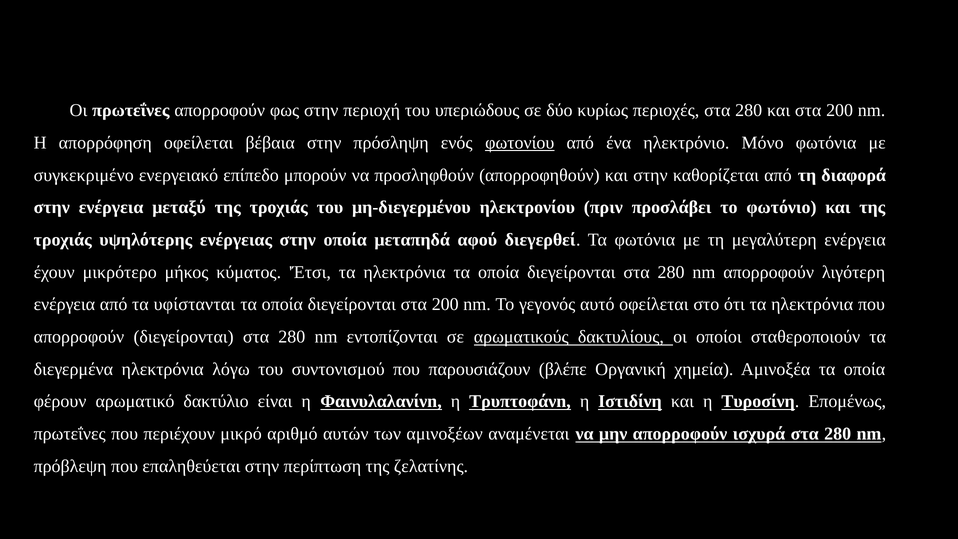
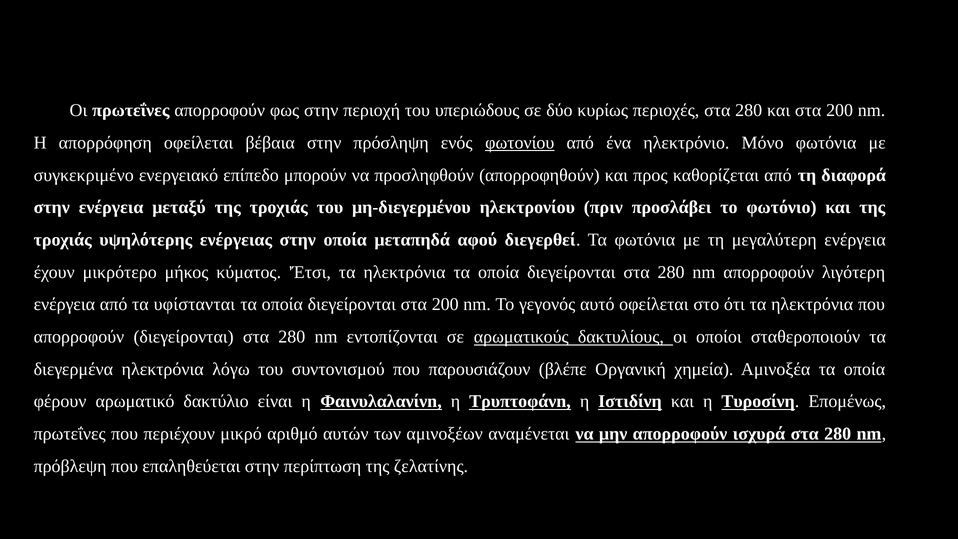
και στην: στην -> προς
